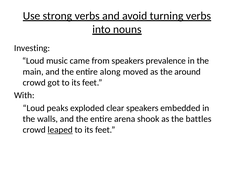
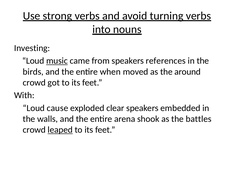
music underline: none -> present
prevalence: prevalence -> references
main: main -> birds
along: along -> when
peaks: peaks -> cause
